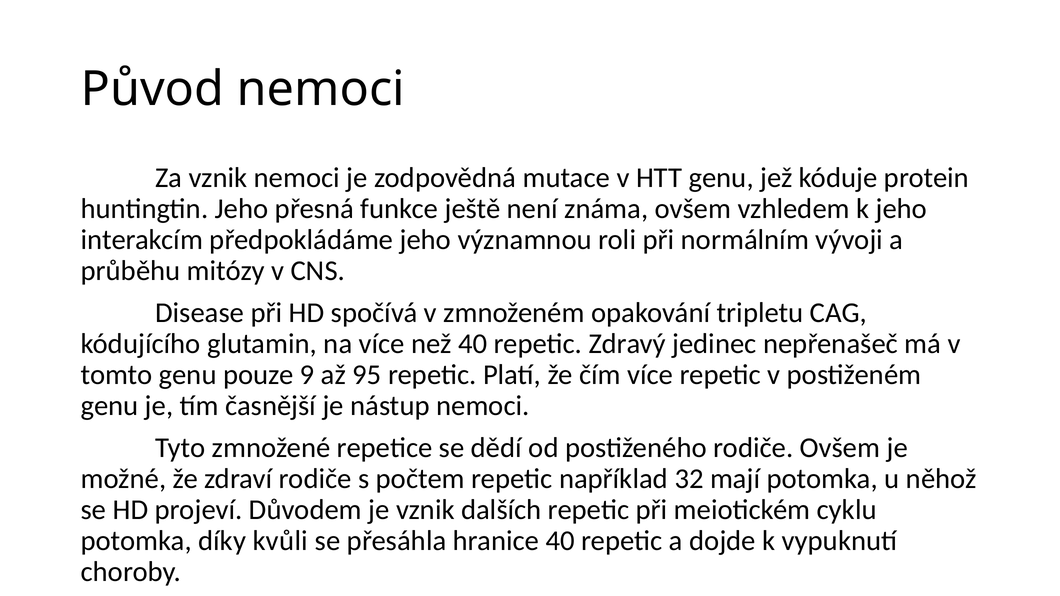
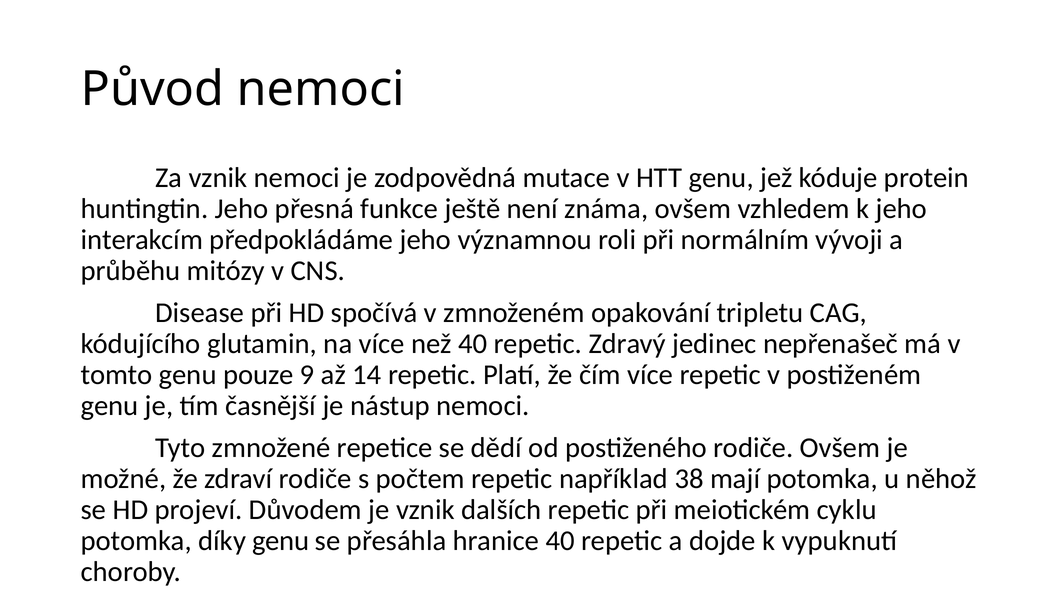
95: 95 -> 14
32: 32 -> 38
díky kvůli: kvůli -> genu
